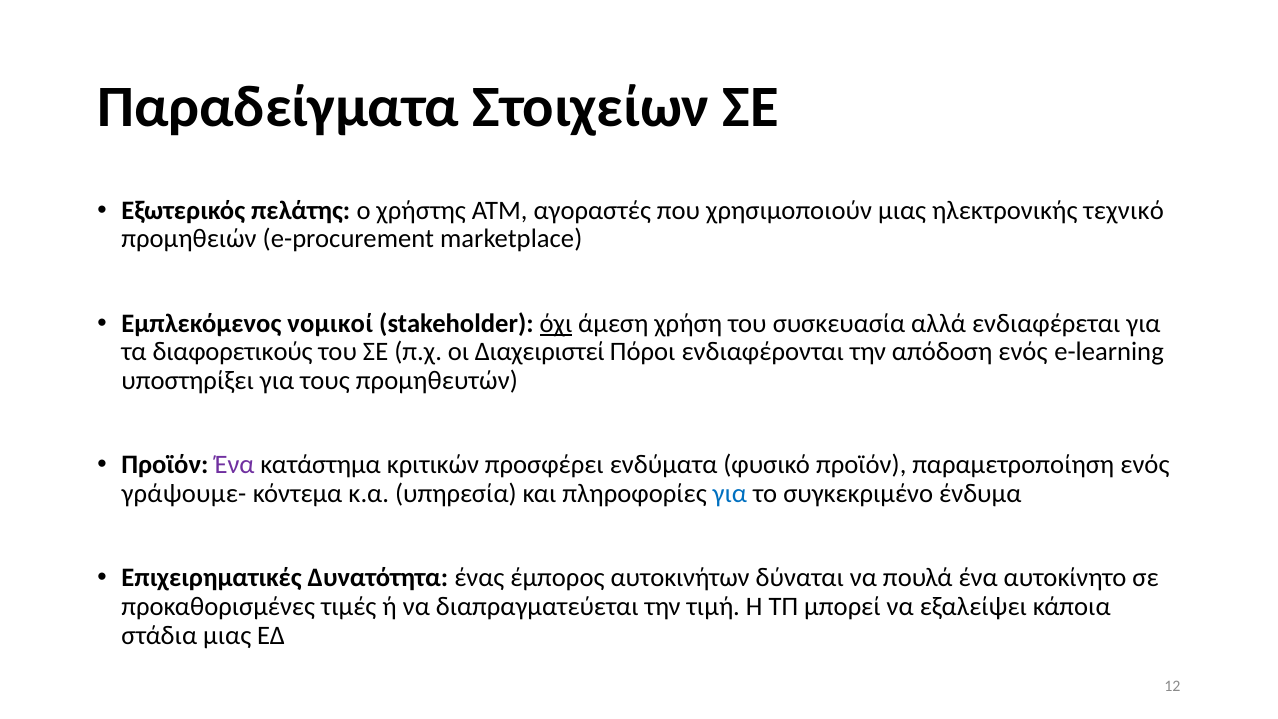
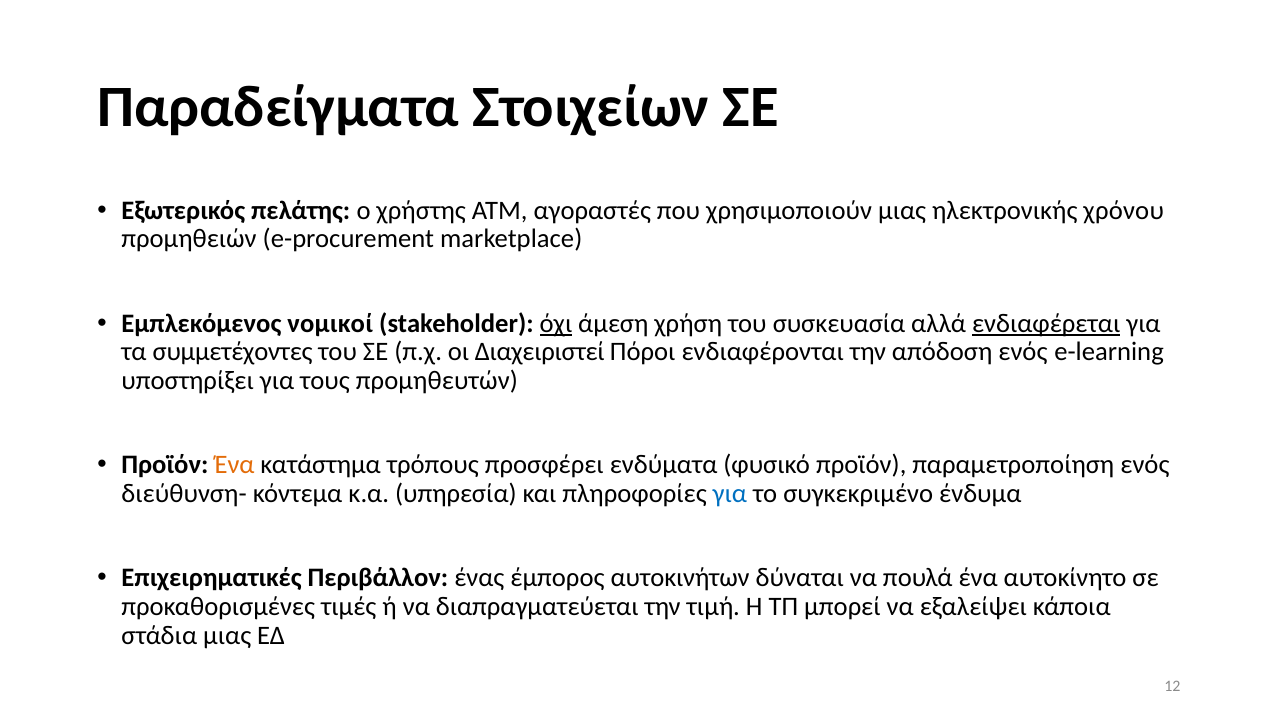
τεχνικό: τεχνικό -> χρόνου
ενδιαφέρεται underline: none -> present
διαφορετικούς: διαφορετικούς -> συμμετέχοντες
Ένα at (235, 465) colour: purple -> orange
κριτικών: κριτικών -> τρόπους
γράψουμε-: γράψουμε- -> διεύθυνση-
Δυνατότητα: Δυνατότητα -> Περιβάλλον
